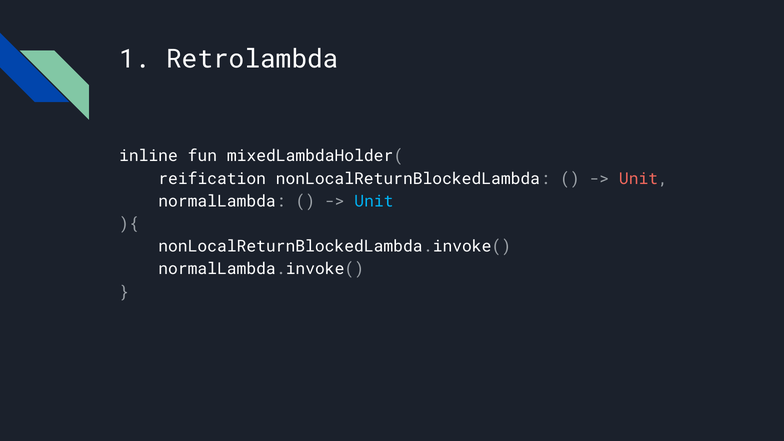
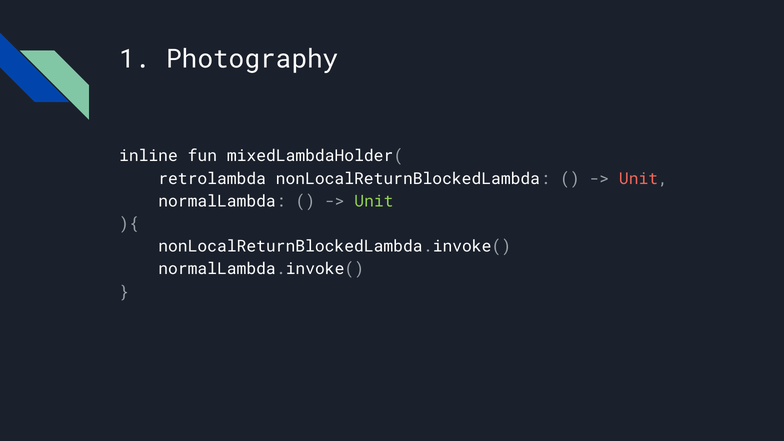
Retrolambda: Retrolambda -> Photography
reification: reification -> retrolambda
Unit at (374, 201) colour: light blue -> light green
